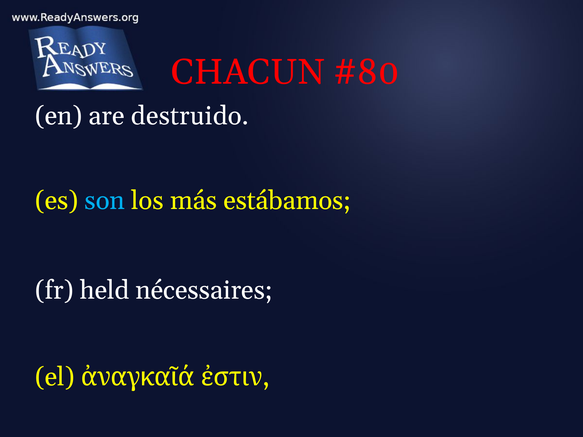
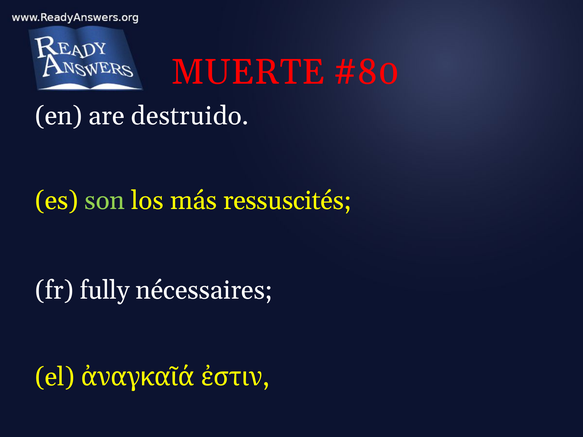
CHACUN: CHACUN -> MUERTE
son colour: light blue -> light green
estábamos: estábamos -> ressuscités
held: held -> fully
